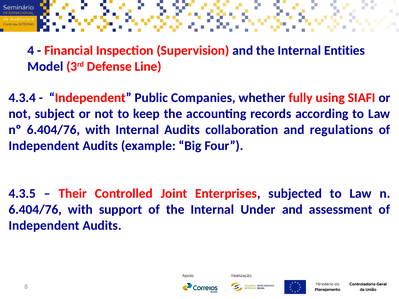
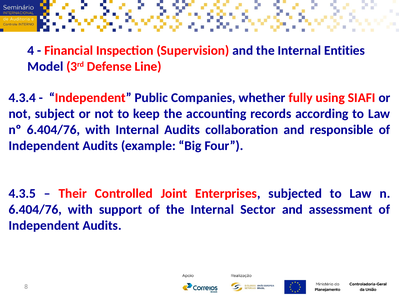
regulations: regulations -> responsible
Under: Under -> Sector
